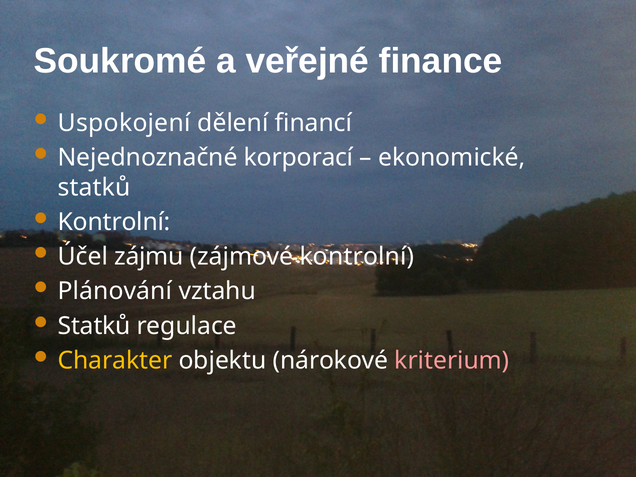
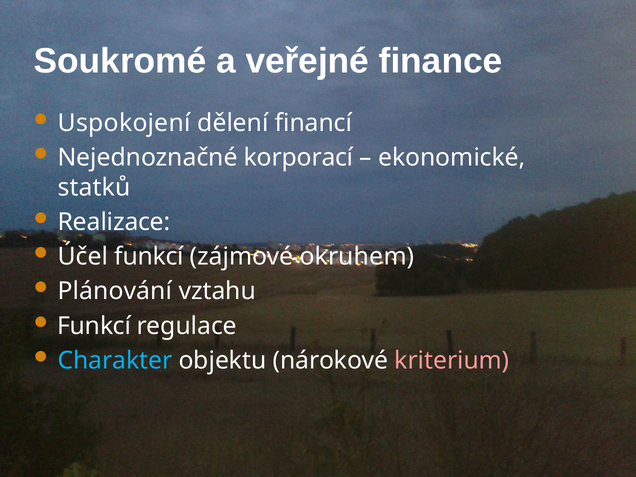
Kontrolní at (114, 222): Kontrolní -> Realizace
Účel zájmu: zájmu -> funkcí
zájmové kontrolní: kontrolní -> okruhem
Statků at (94, 326): Statků -> Funkcí
Charakter colour: yellow -> light blue
